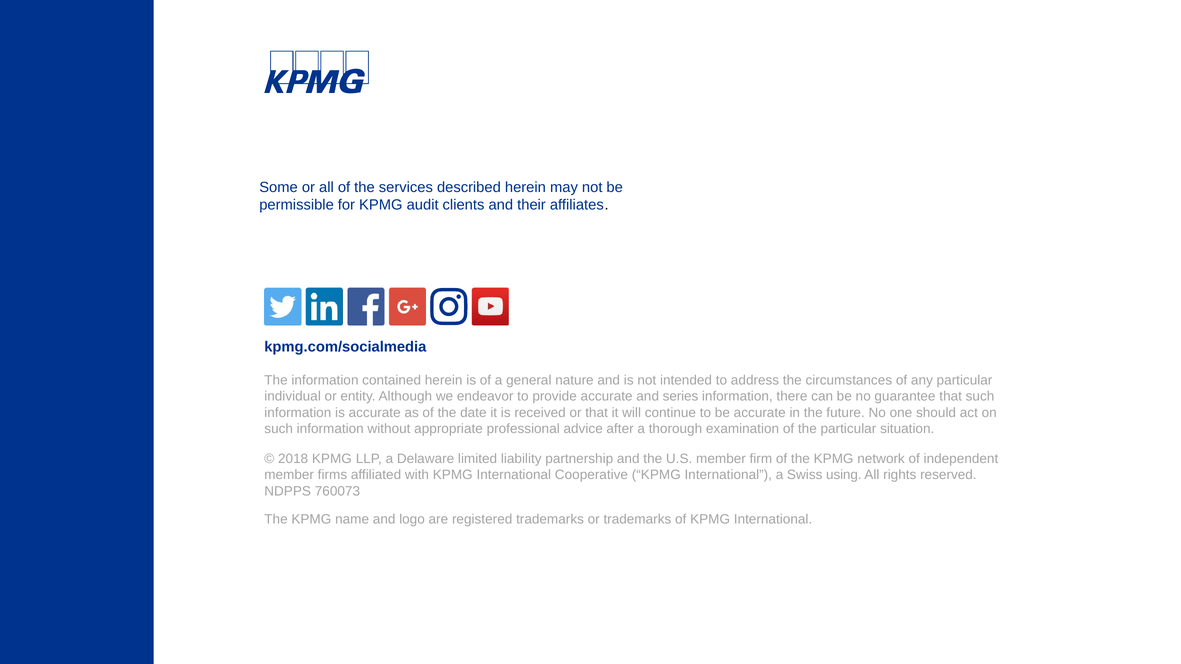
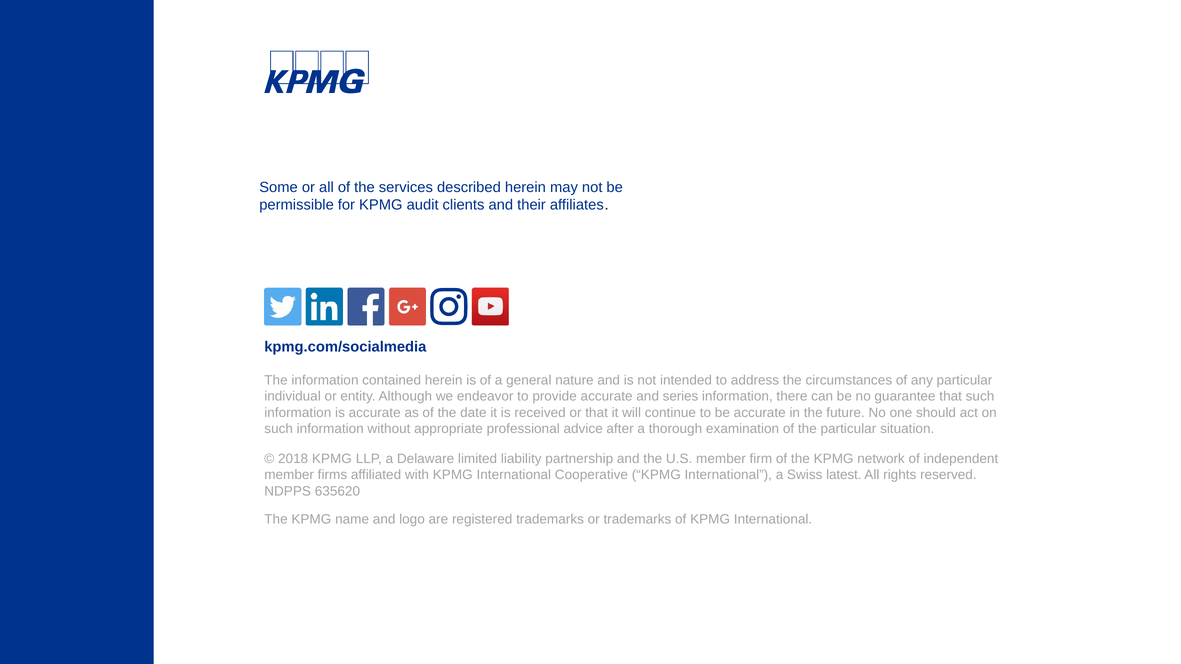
using: using -> latest
760073: 760073 -> 635620
